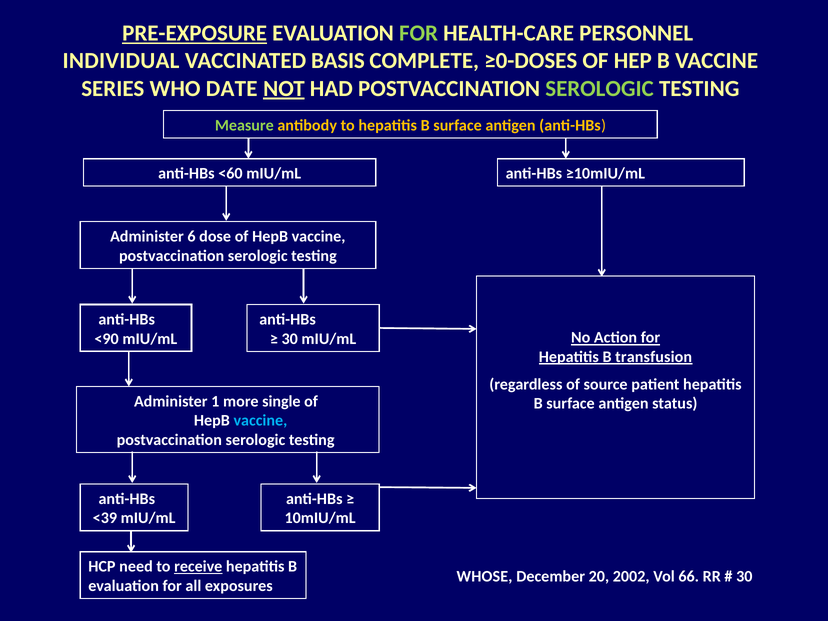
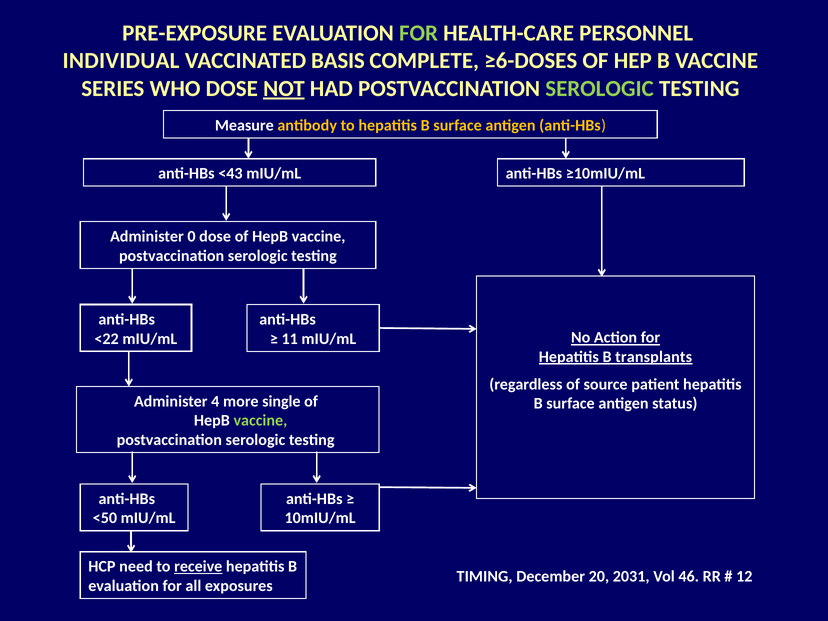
PRE-EXPOSURE underline: present -> none
≥0-DOSES: ≥0-DOSES -> ≥6-DOSES
WHO DATE: DATE -> DOSE
Measure colour: light green -> white
<60: <60 -> <43
6: 6 -> 0
<90: <90 -> <22
30 at (290, 339): 30 -> 11
transfusion: transfusion -> transplants
1: 1 -> 4
vaccine at (260, 421) colour: light blue -> light green
<39: <39 -> <50
WHOSE: WHOSE -> TIMING
2002: 2002 -> 2031
66: 66 -> 46
30 at (744, 576): 30 -> 12
